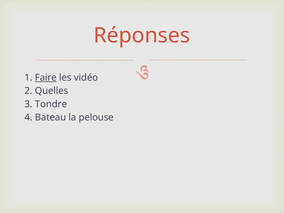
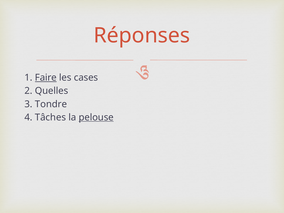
vidéo: vidéo -> cases
Bateau: Bateau -> Tâches
pelouse underline: none -> present
